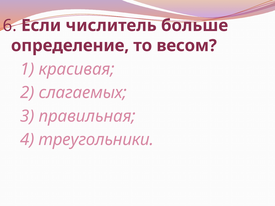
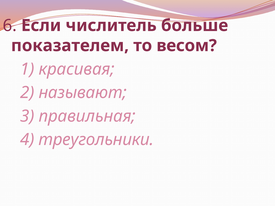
определение: определение -> показателем
слагаемых: слагаемых -> называют
